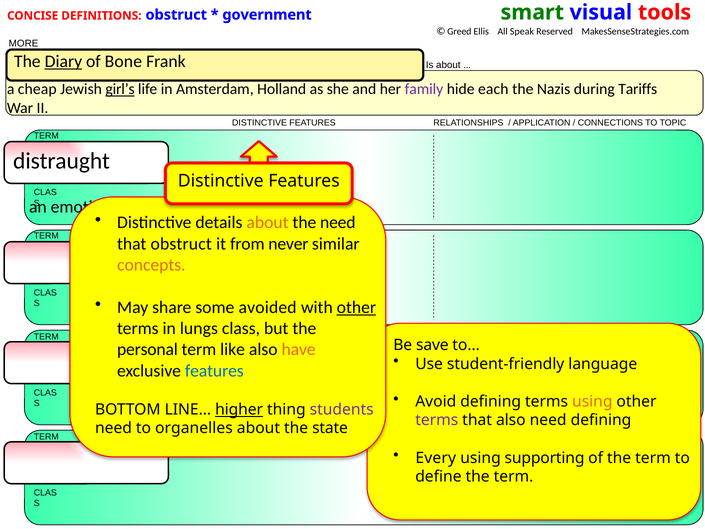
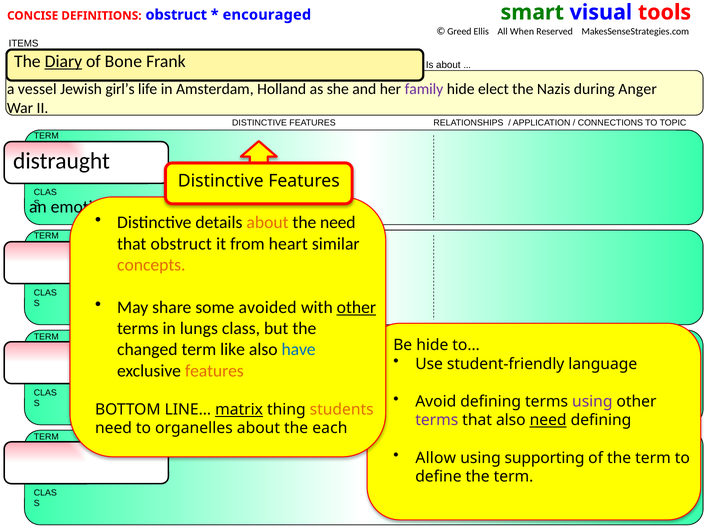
government: government -> encouraged
Speak: Speak -> When
MORE: MORE -> ITEMS
cheap: cheap -> vessel
girl’s underline: present -> none
each: each -> elect
Tariffs: Tariffs -> Anger
never: never -> heart
Be save: save -> hide
personal: personal -> changed
have colour: orange -> blue
features at (214, 371) colour: blue -> orange
using at (592, 401) colour: orange -> purple
higher: higher -> matrix
students colour: purple -> orange
need at (548, 420) underline: none -> present
state: state -> each
Every: Every -> Allow
